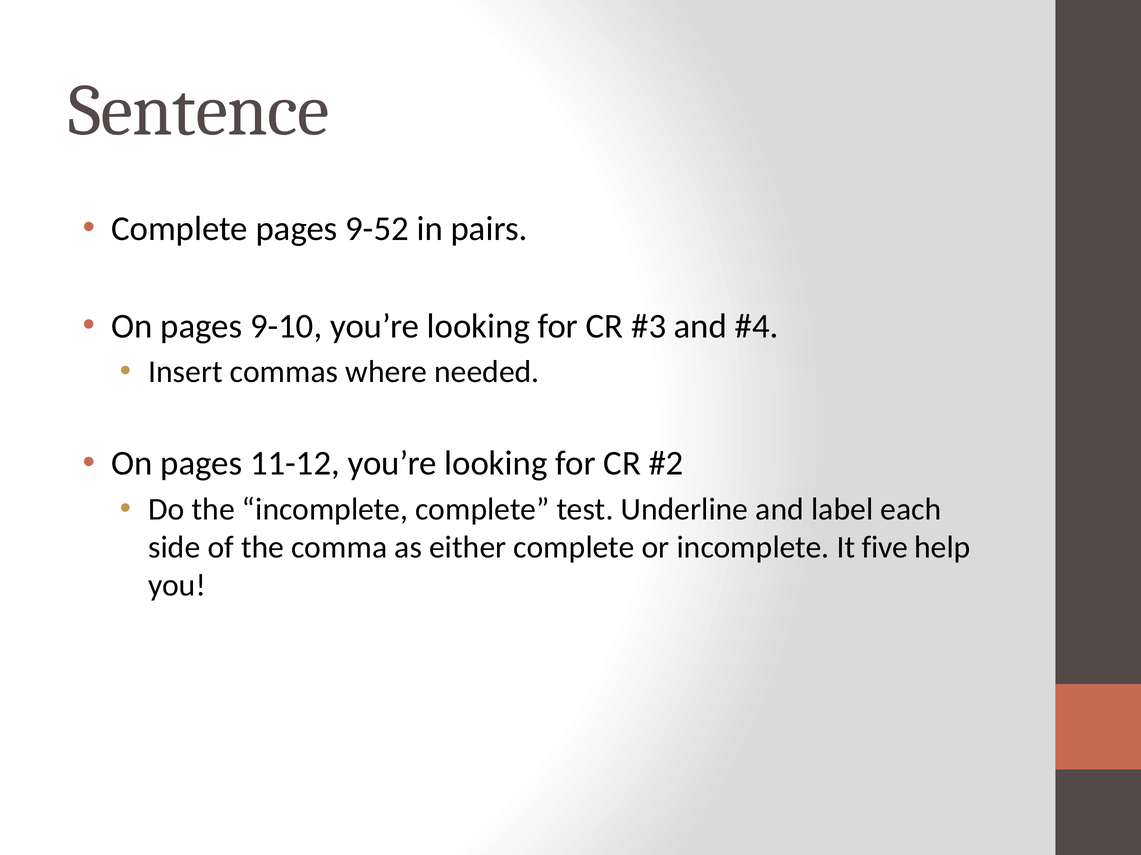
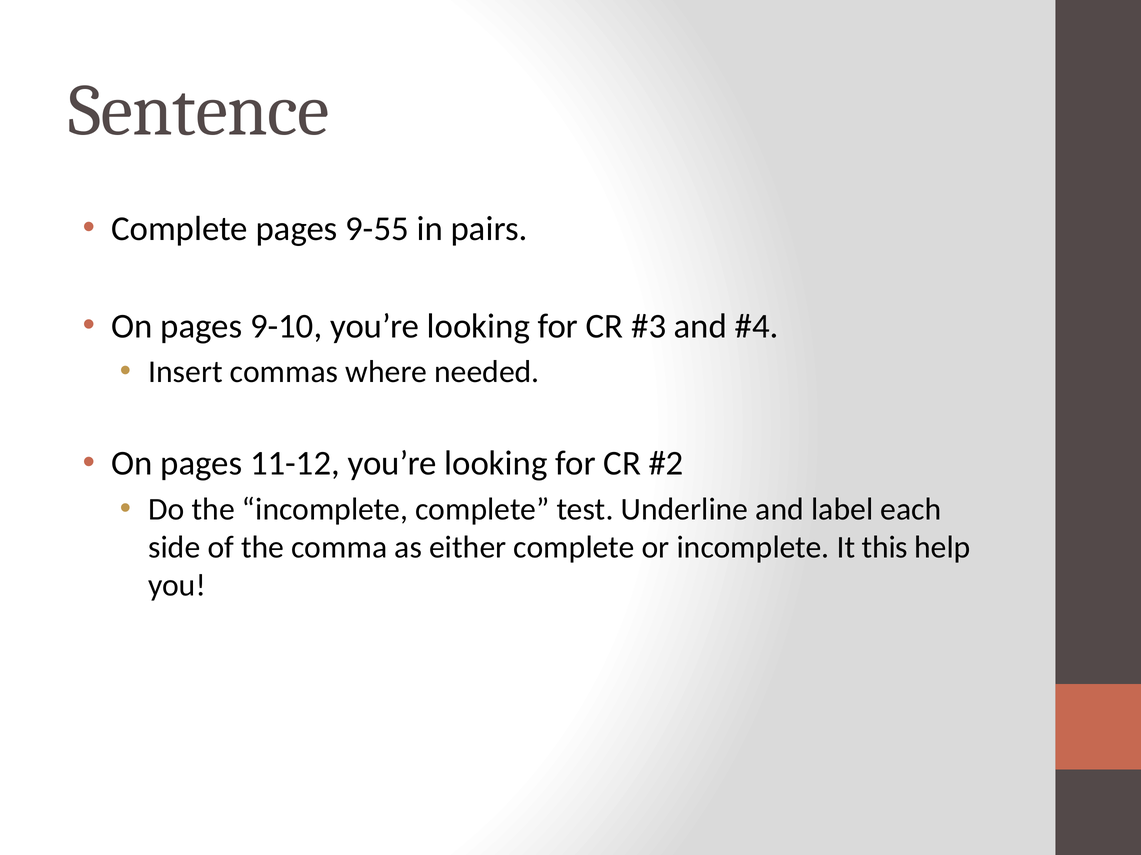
9-52: 9-52 -> 9-55
five: five -> this
